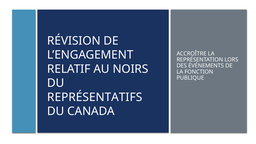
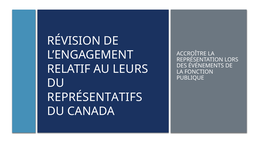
NOIRS: NOIRS -> LEURS
